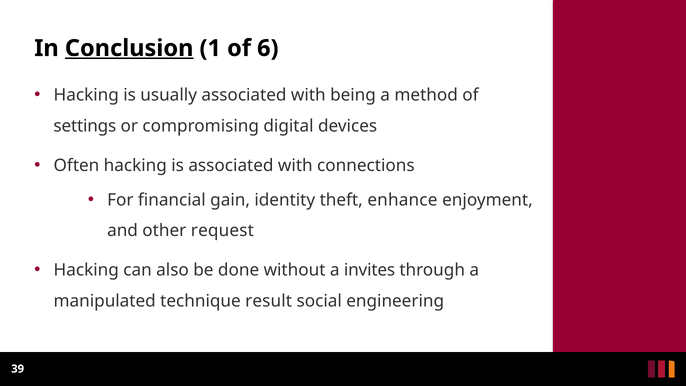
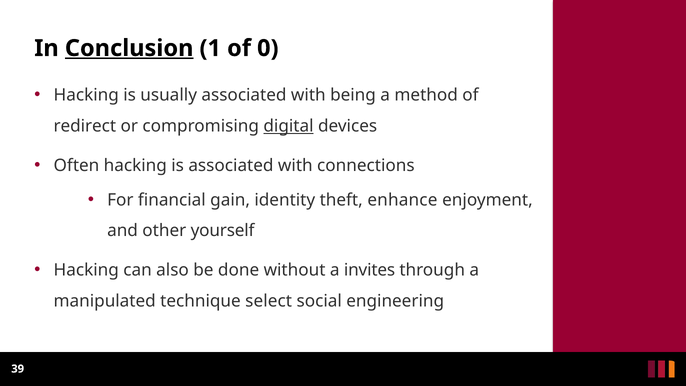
6: 6 -> 0
settings: settings -> redirect
digital underline: none -> present
request: request -> yourself
result: result -> select
